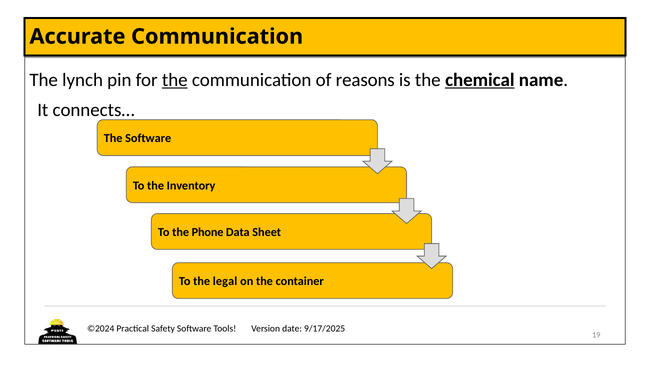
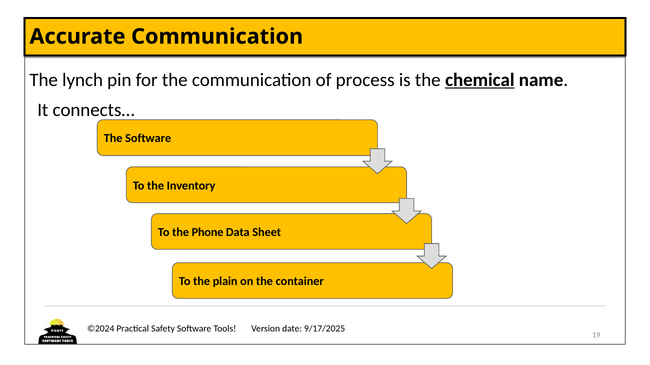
the at (175, 80) underline: present -> none
reasons: reasons -> process
legal: legal -> plain
